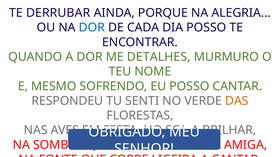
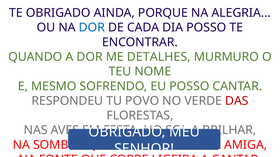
TE DERRUBAR: DERRUBAR -> OBRIGADO
SENTI: SENTI -> POVO
DAS colour: orange -> red
